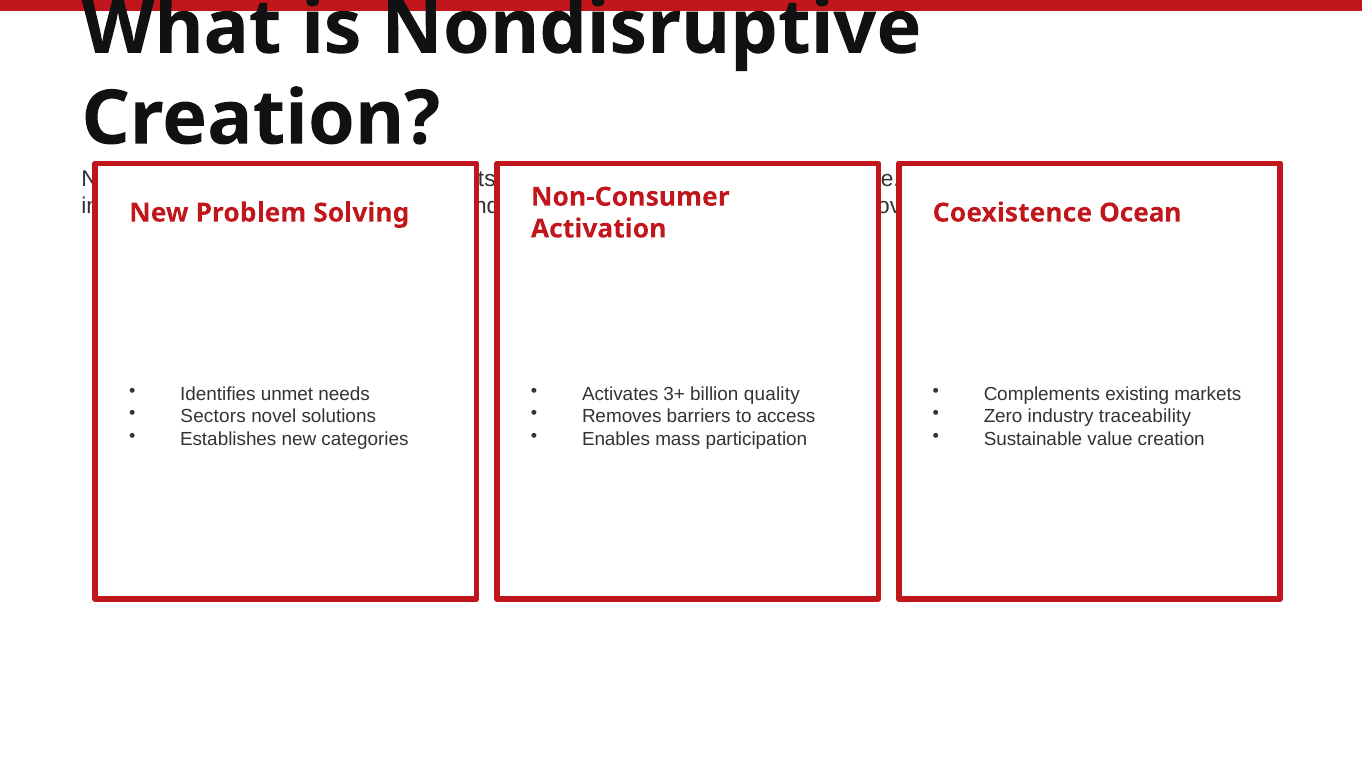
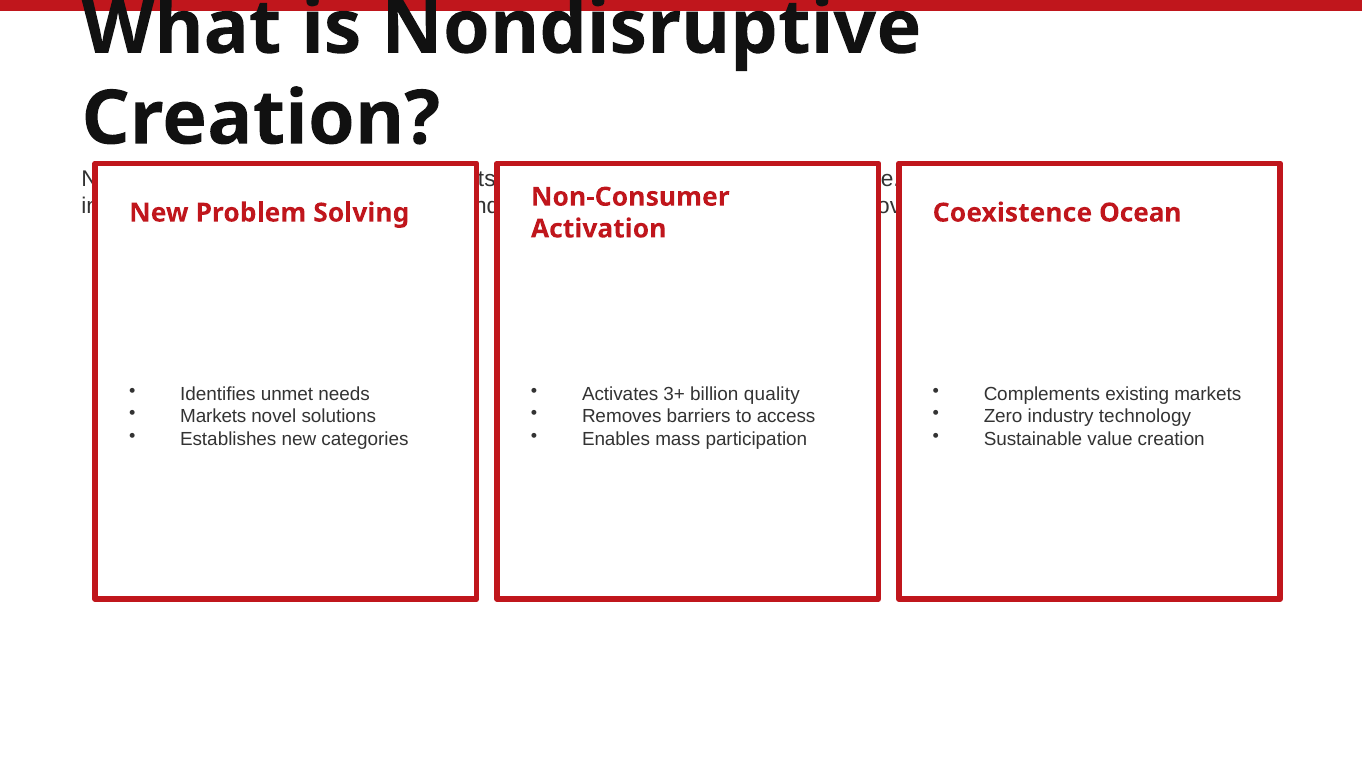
Sectors at (213, 417): Sectors -> Markets
traceability: traceability -> technology
